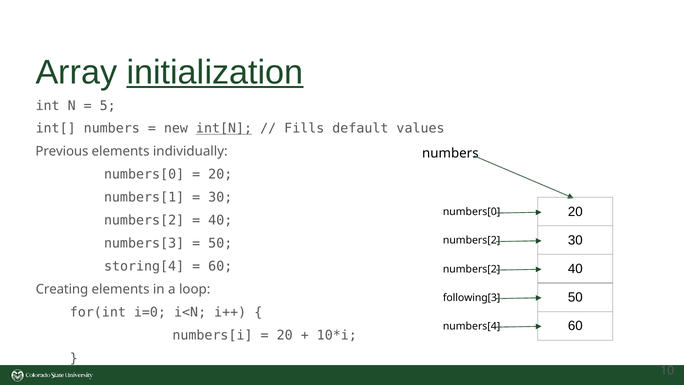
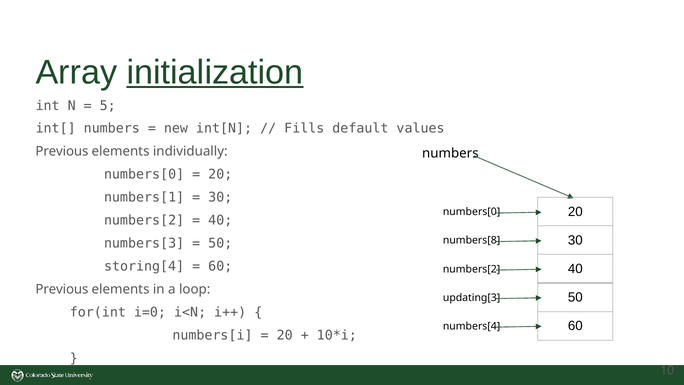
int[N underline: present -> none
numbers[2 at (472, 240): numbers[2 -> numbers[8
Creating at (62, 289): Creating -> Previous
following[3: following[3 -> updating[3
